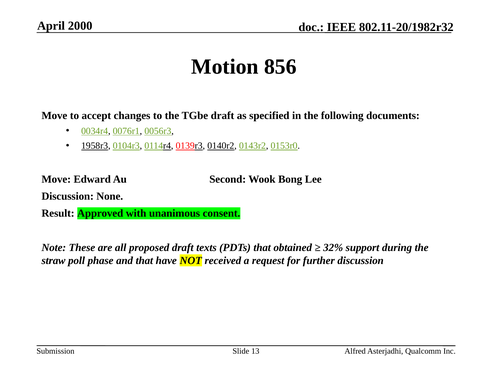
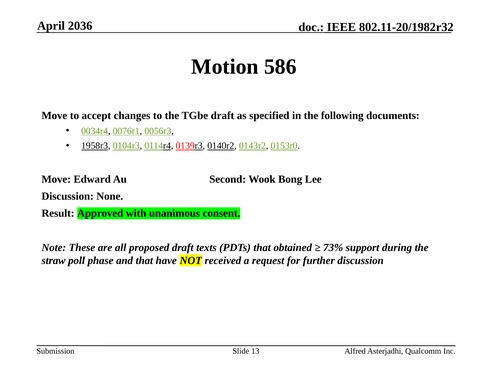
2000: 2000 -> 2036
856: 856 -> 586
32%: 32% -> 73%
